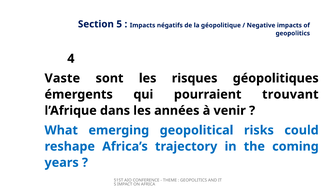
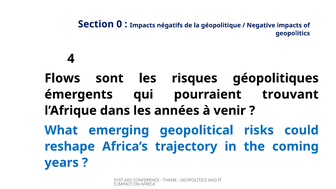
5: 5 -> 0
Vaste: Vaste -> Flows
